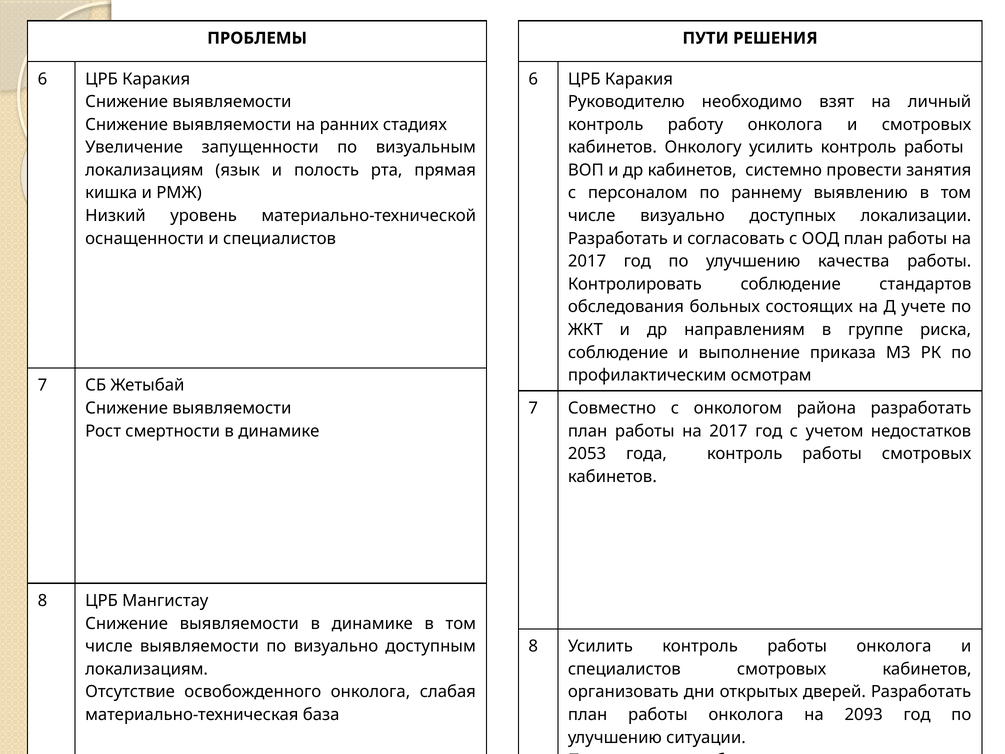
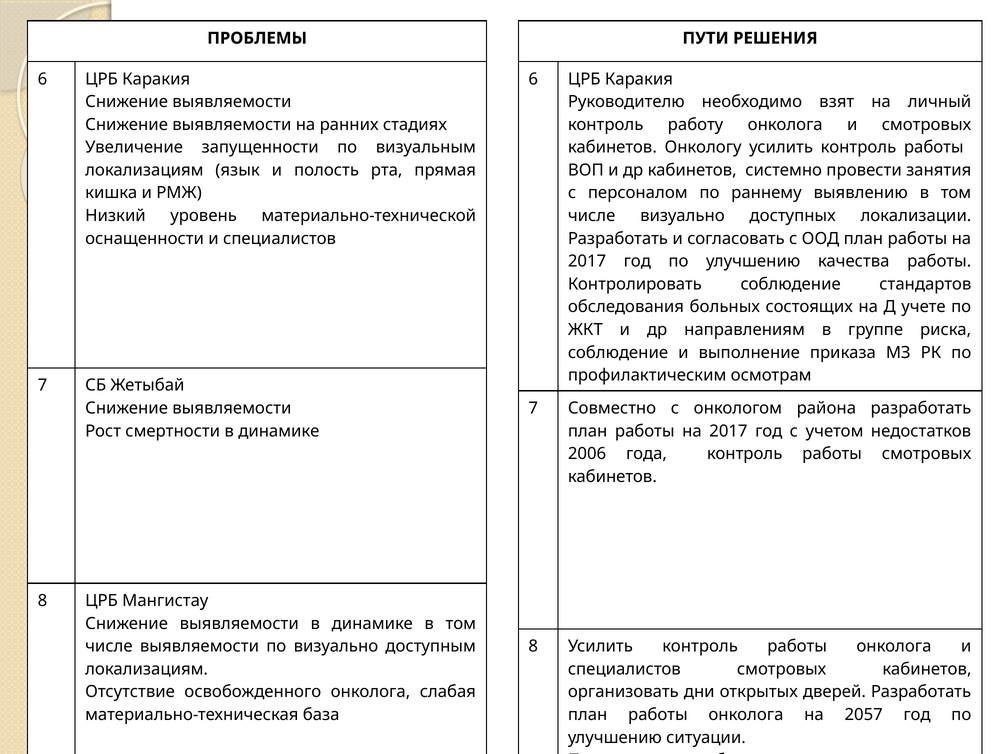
2053: 2053 -> 2006
2093: 2093 -> 2057
